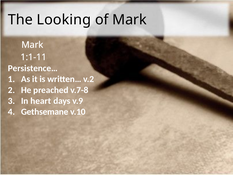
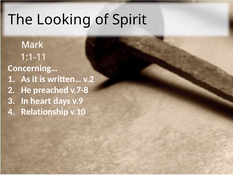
of Mark: Mark -> Spirit
Persistence…: Persistence… -> Concerning…
Gethsemane: Gethsemane -> Relationship
